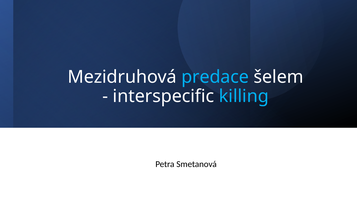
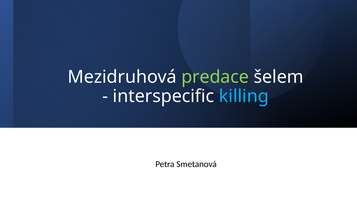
predace colour: light blue -> light green
